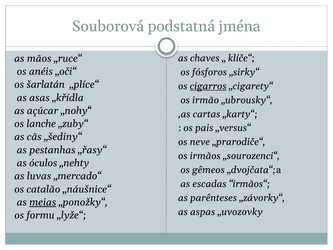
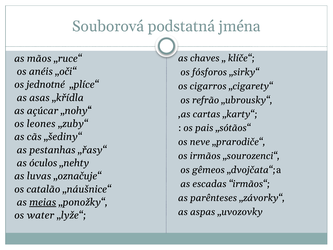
šarlatán: šarlatán -> jednotné
cigarros underline: present -> none
irmão: irmão -> refrão
lanche: lanche -> leones
„versus“: „versus“ -> „sótãos“
„mercado“: „mercado“ -> „označuje“
formu: formu -> water
